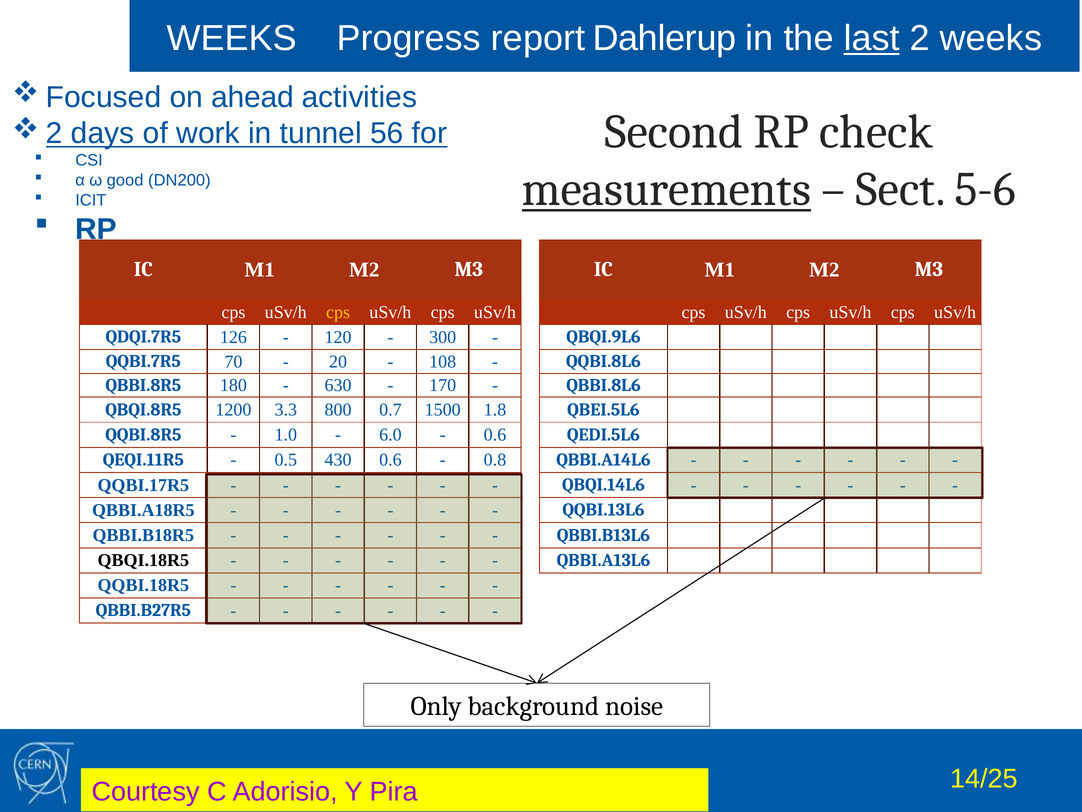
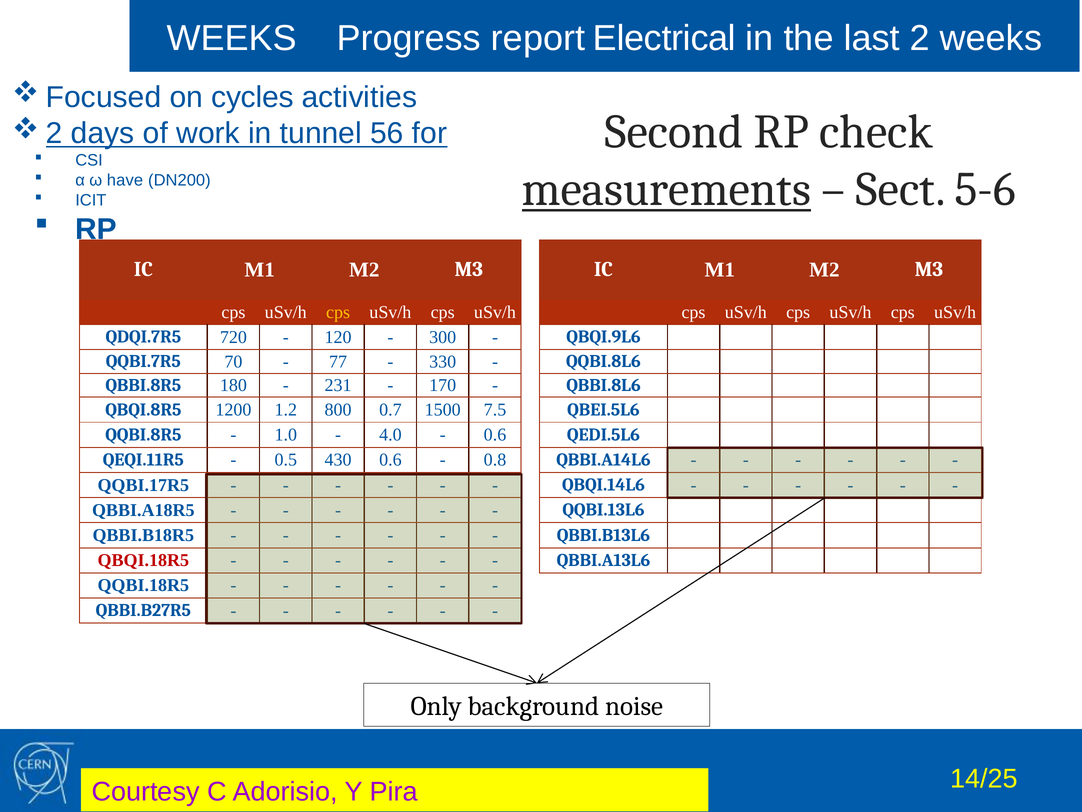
Dahlerup: Dahlerup -> Electrical
last underline: present -> none
ahead: ahead -> cycles
good: good -> have
126: 126 -> 720
20: 20 -> 77
108: 108 -> 330
630: 630 -> 231
3.3: 3.3 -> 1.2
1.8: 1.8 -> 7.5
6.0: 6.0 -> 4.0
QBQI.18R5 colour: black -> red
